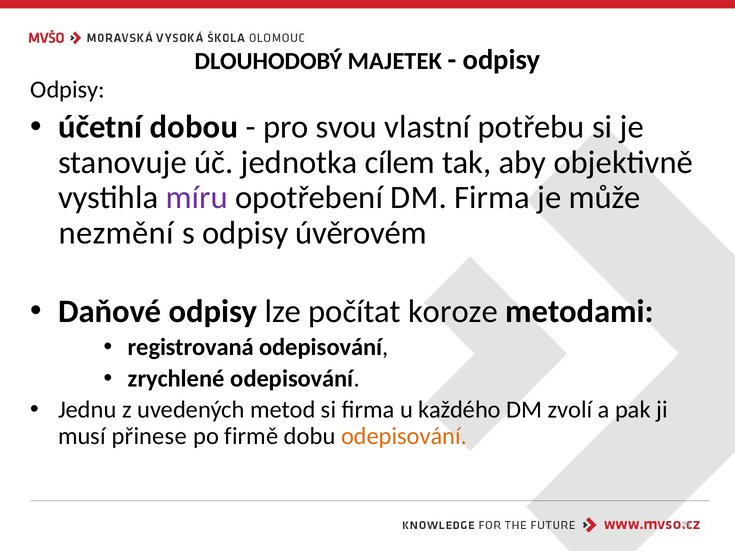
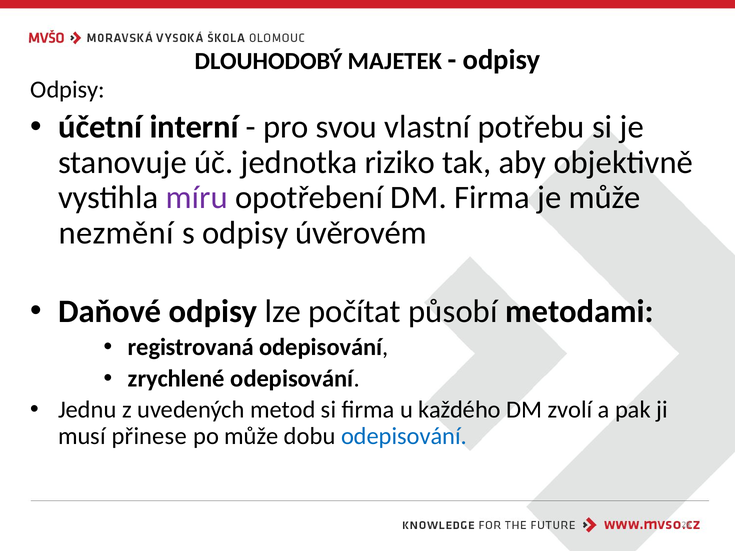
dobou: dobou -> interní
cílem: cílem -> riziko
koroze: koroze -> působí
po firmě: firmě -> může
odepisování at (404, 436) colour: orange -> blue
